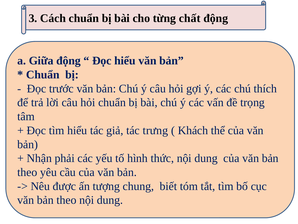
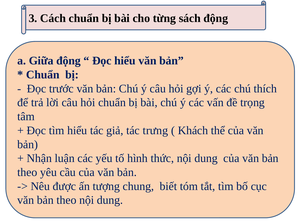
chất: chất -> sách
phải: phải -> luận
